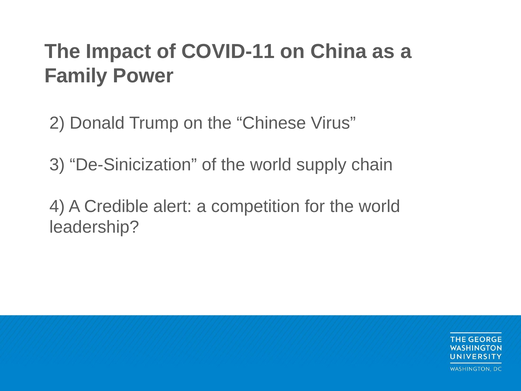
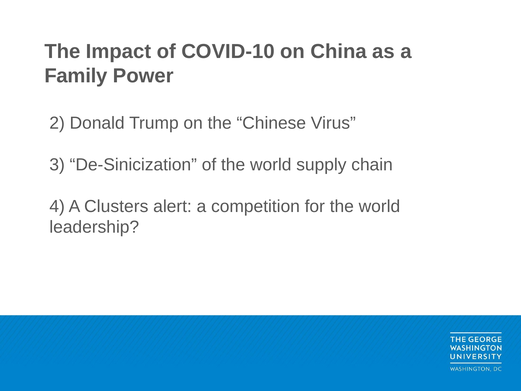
COVID-11: COVID-11 -> COVID-10
Credible: Credible -> Clusters
